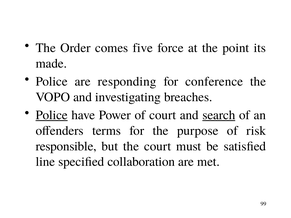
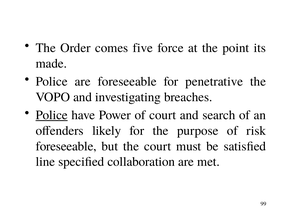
are responding: responding -> foreseeable
conference: conference -> penetrative
search underline: present -> none
terms: terms -> likely
responsible at (66, 146): responsible -> foreseeable
